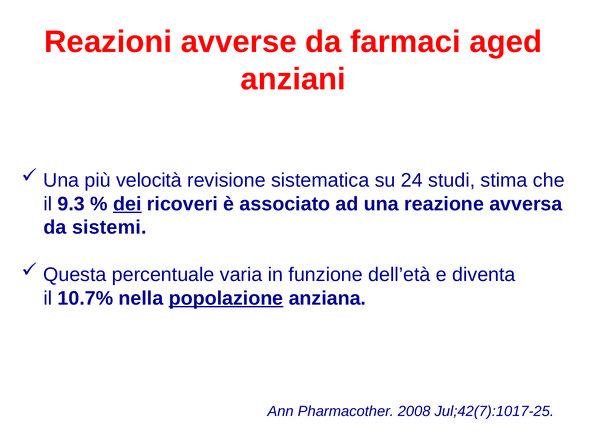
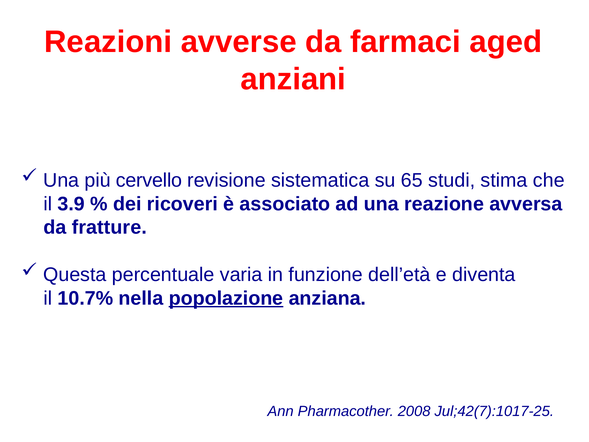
velocità: velocità -> cervello
24: 24 -> 65
9.3: 9.3 -> 3.9
dei underline: present -> none
sistemi: sistemi -> fratture
